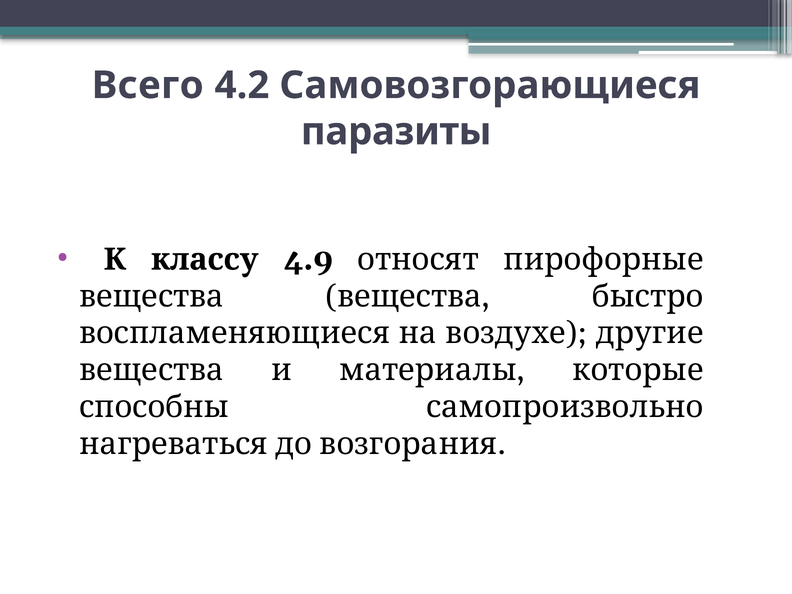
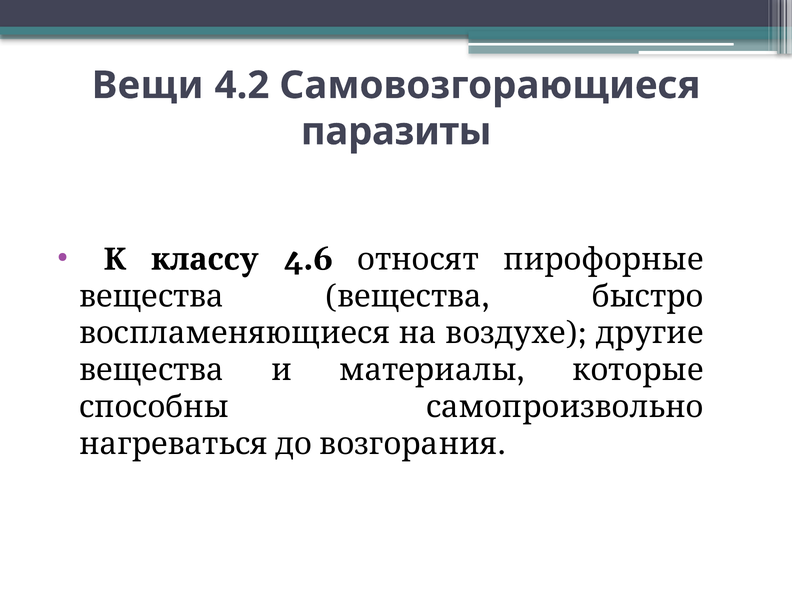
Всего: Всего -> Вещи
4.9: 4.9 -> 4.6
